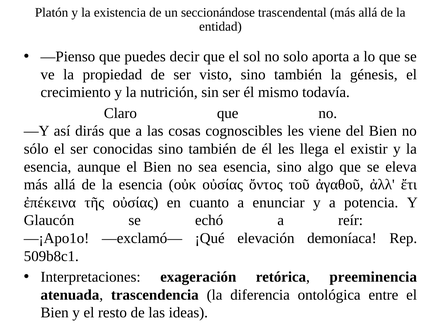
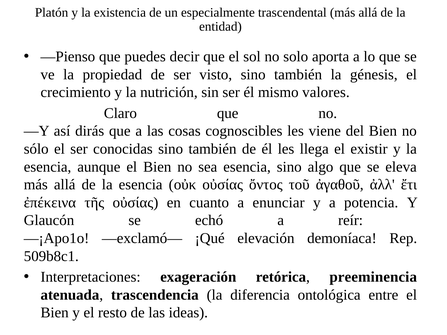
seccionándose: seccionándose -> especialmente
todavía: todavía -> valores
